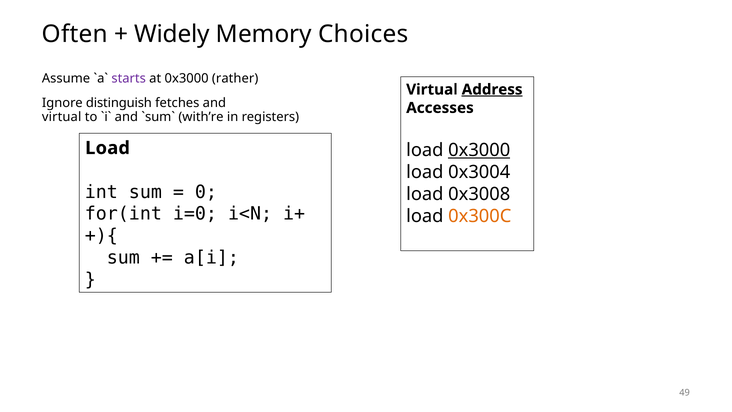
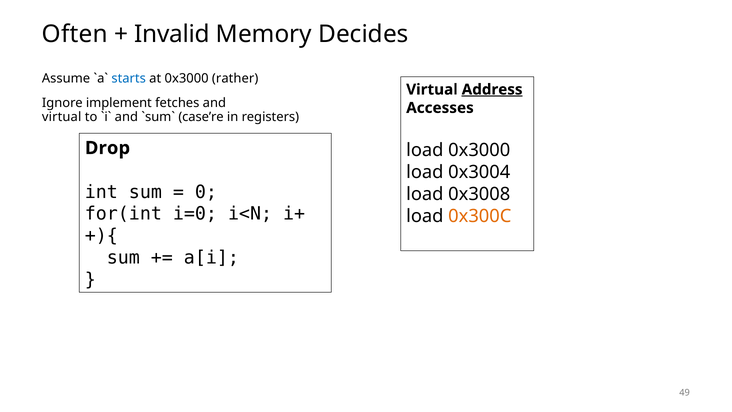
Widely: Widely -> Invalid
Choices: Choices -> Decides
starts colour: purple -> blue
distinguish: distinguish -> implement
with’re: with’re -> case’re
Load at (108, 148): Load -> Drop
0x3000 at (479, 150) underline: present -> none
